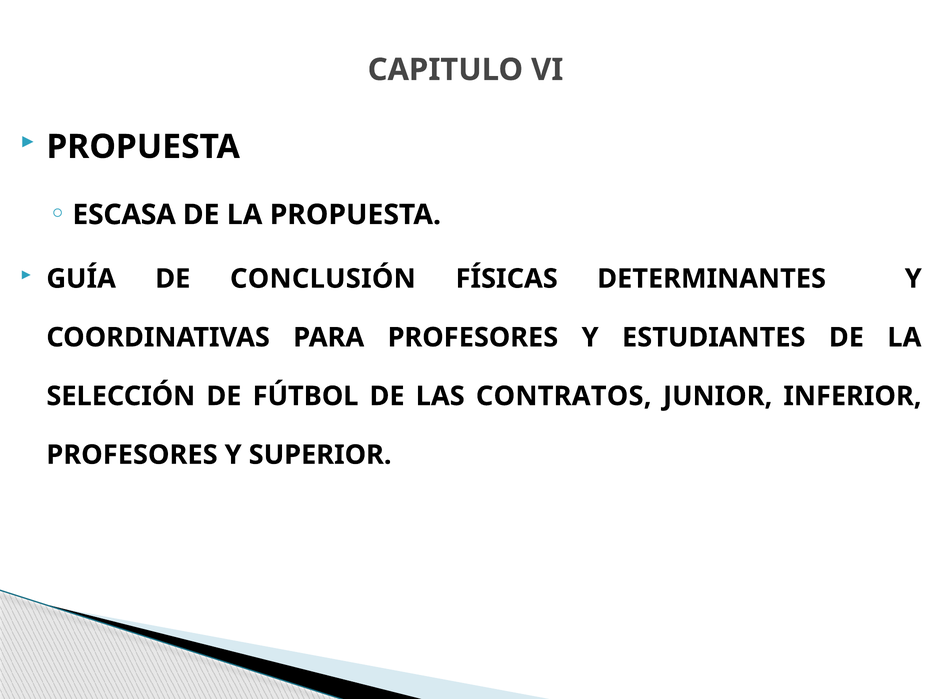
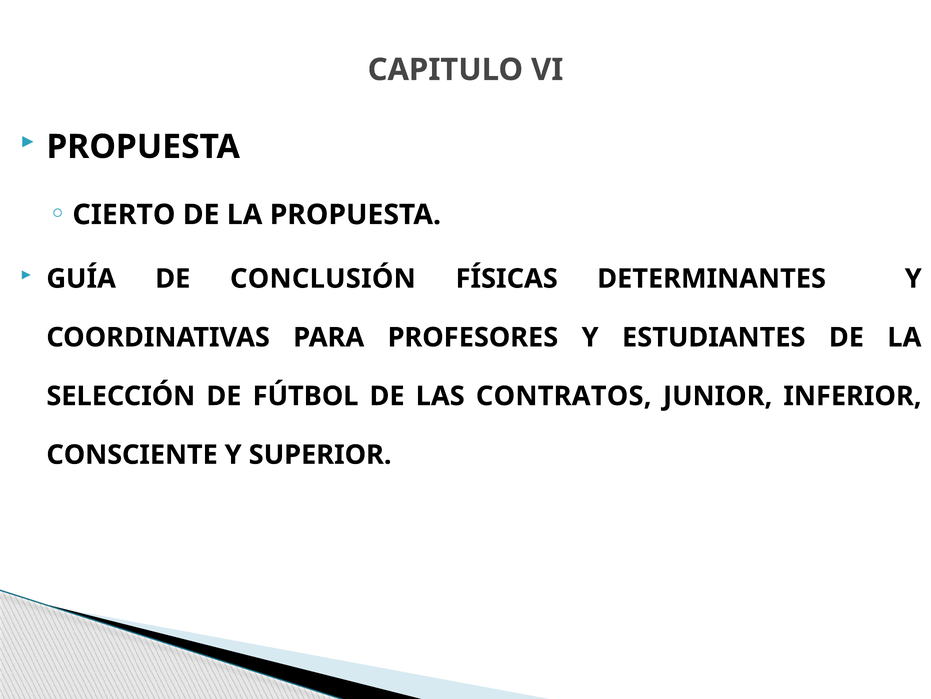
ESCASA: ESCASA -> CIERTO
PROFESORES at (132, 454): PROFESORES -> CONSCIENTE
